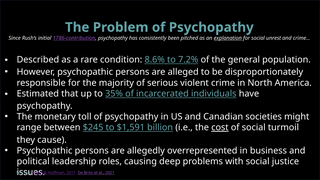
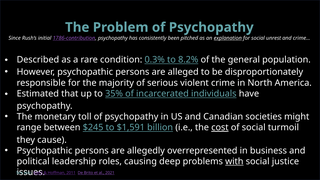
8.6%: 8.6% -> 0.3%
7.2%: 7.2% -> 8.2%
with underline: none -> present
